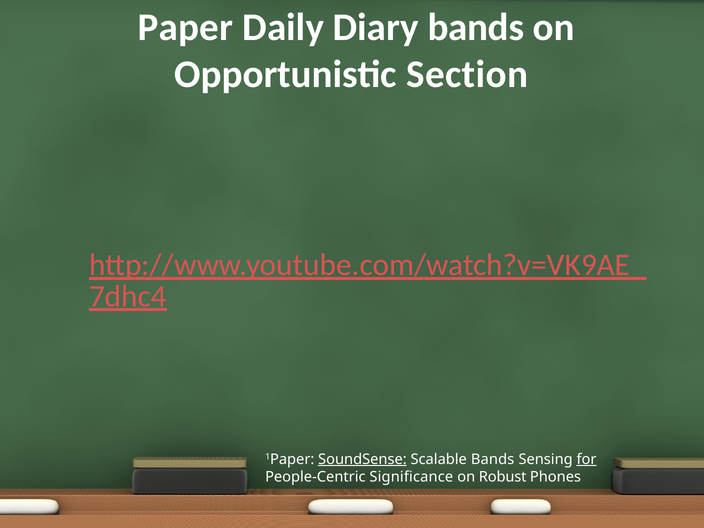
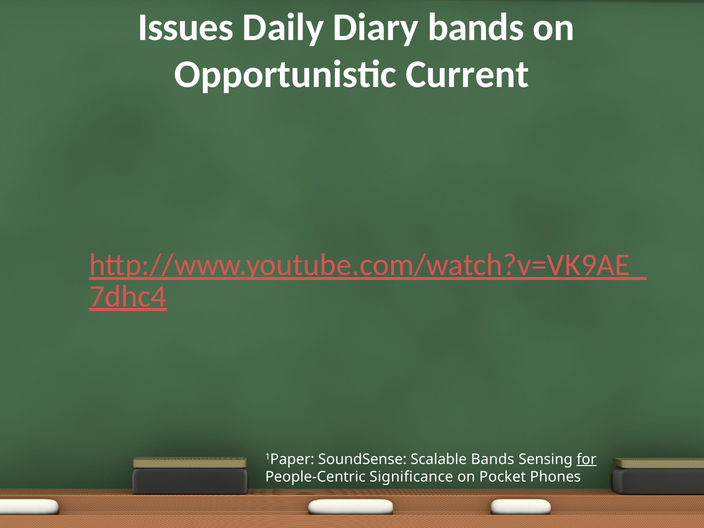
Paper: Paper -> Issues
Section: Section -> Current
SoundSense underline: present -> none
Robust: Robust -> Pocket
